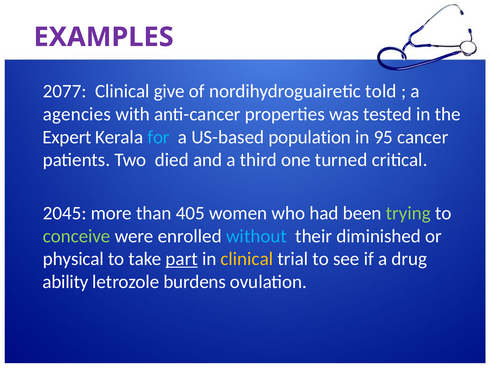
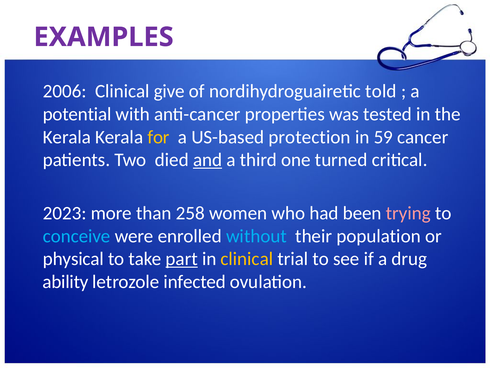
2077: 2077 -> 2006
agencies: agencies -> potential
Expert at (67, 137): Expert -> Kerala
for colour: light blue -> yellow
population: population -> protection
95: 95 -> 59
and underline: none -> present
2045: 2045 -> 2023
405: 405 -> 258
trying colour: light green -> pink
conceive colour: light green -> light blue
diminished: diminished -> population
burdens: burdens -> infected
